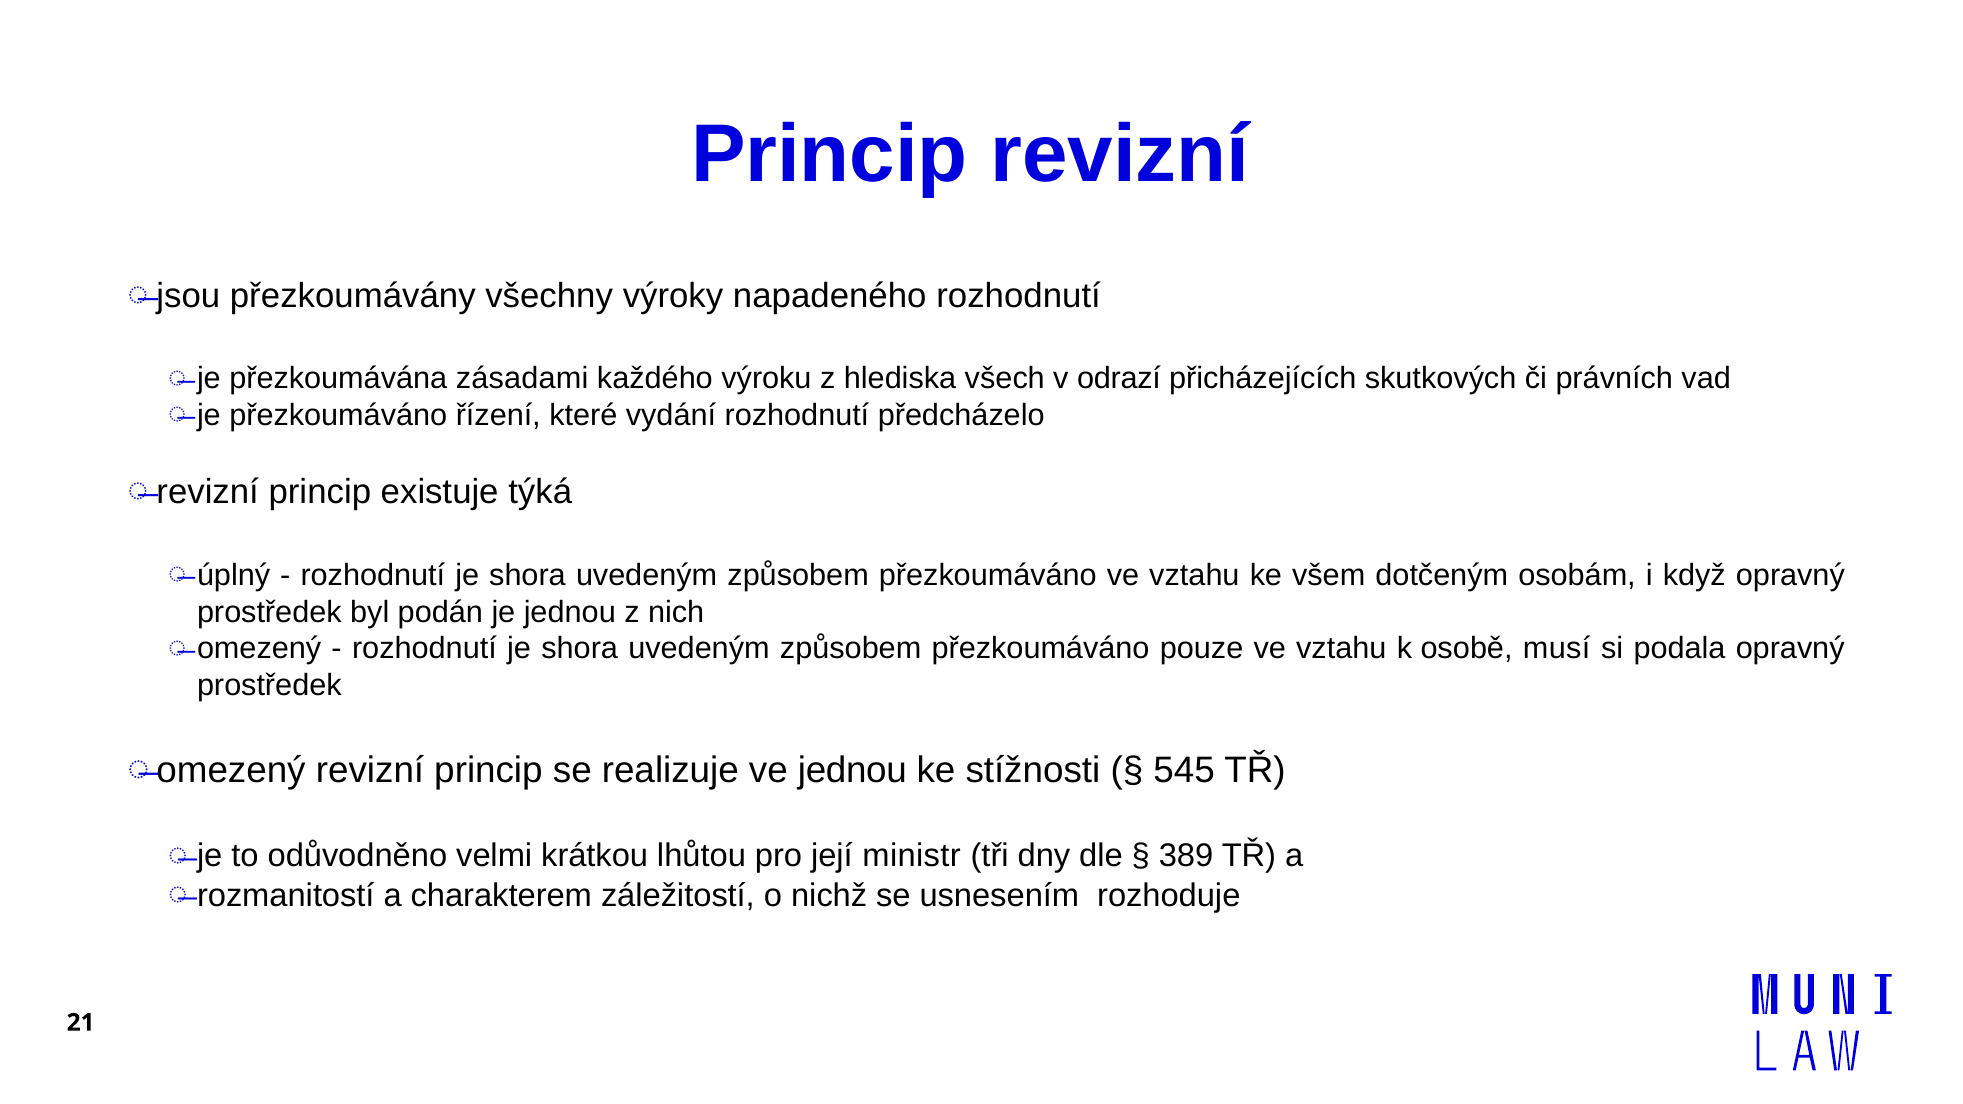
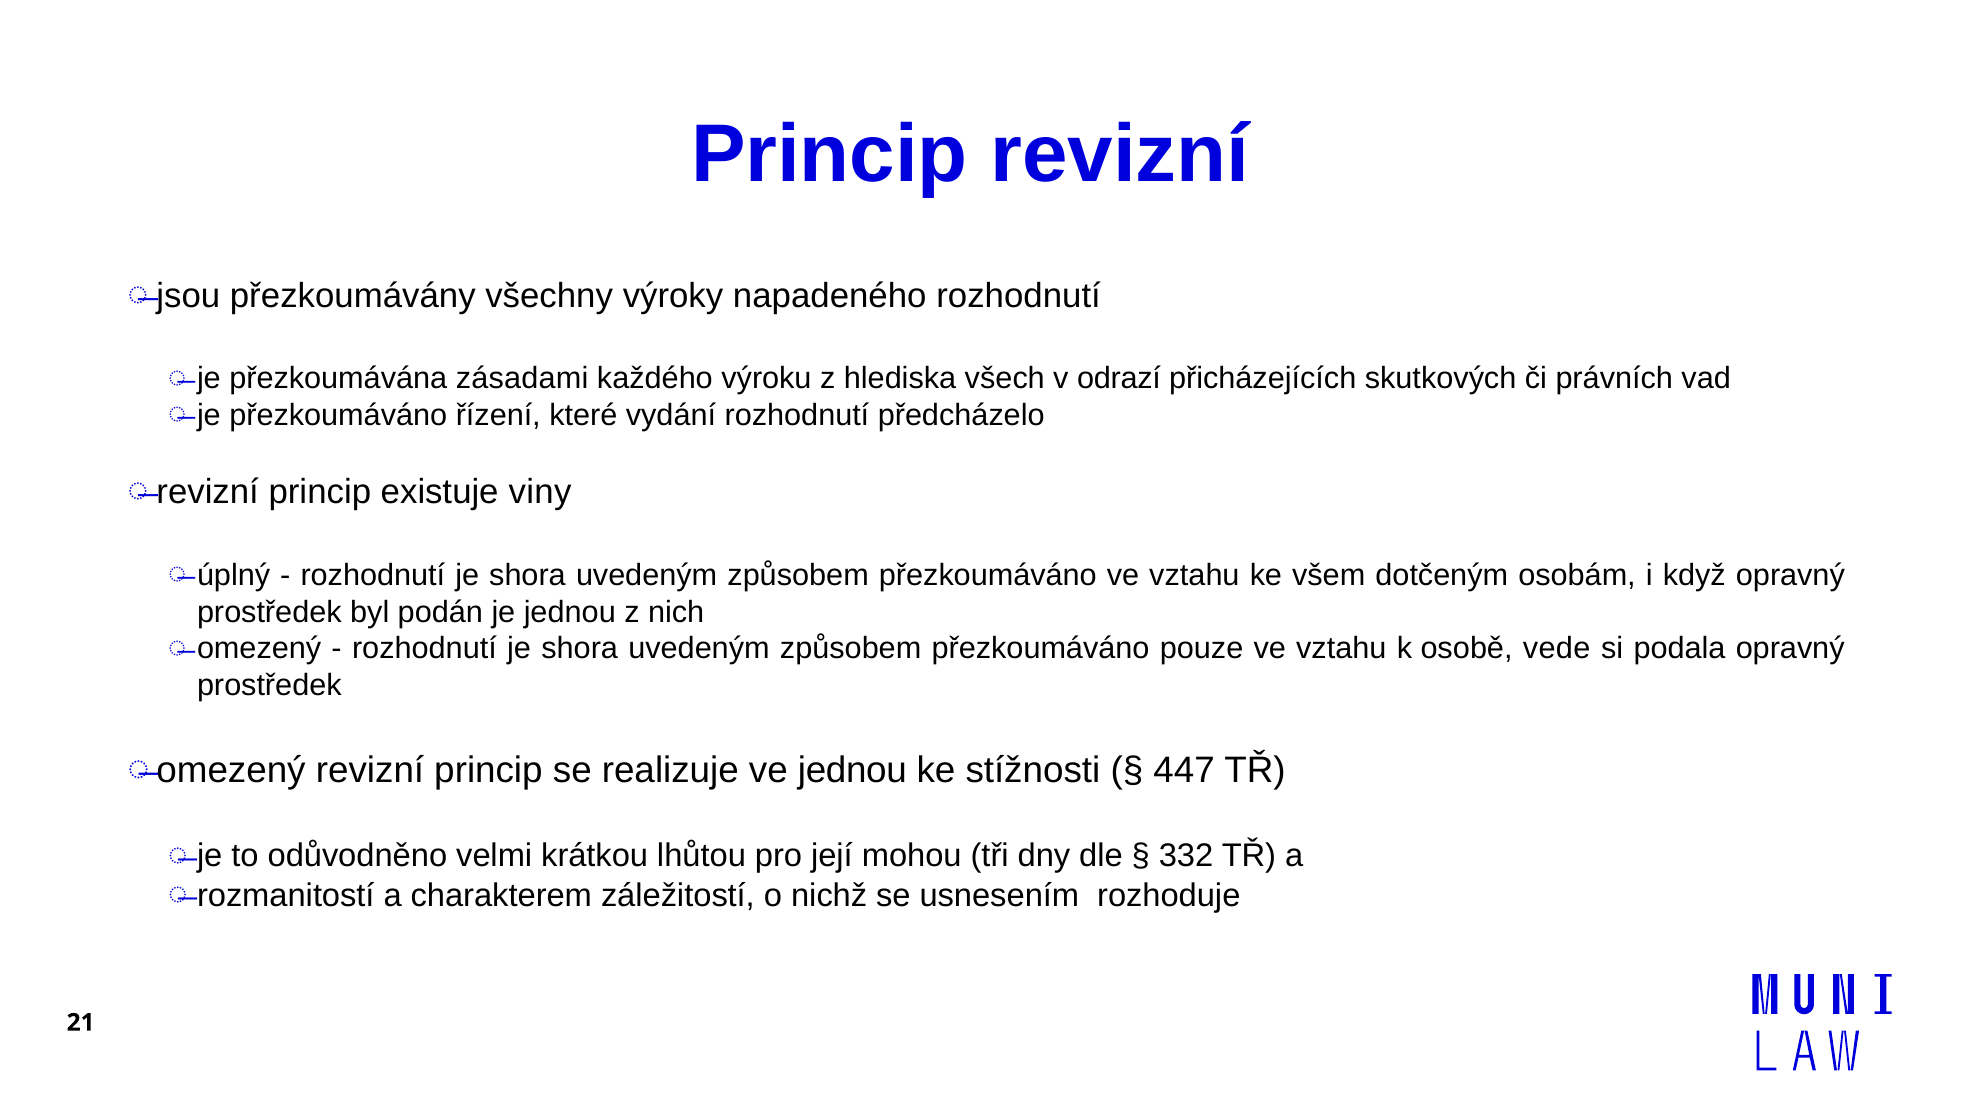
týká: týká -> viny
musí: musí -> vede
545: 545 -> 447
ministr: ministr -> mohou
389: 389 -> 332
